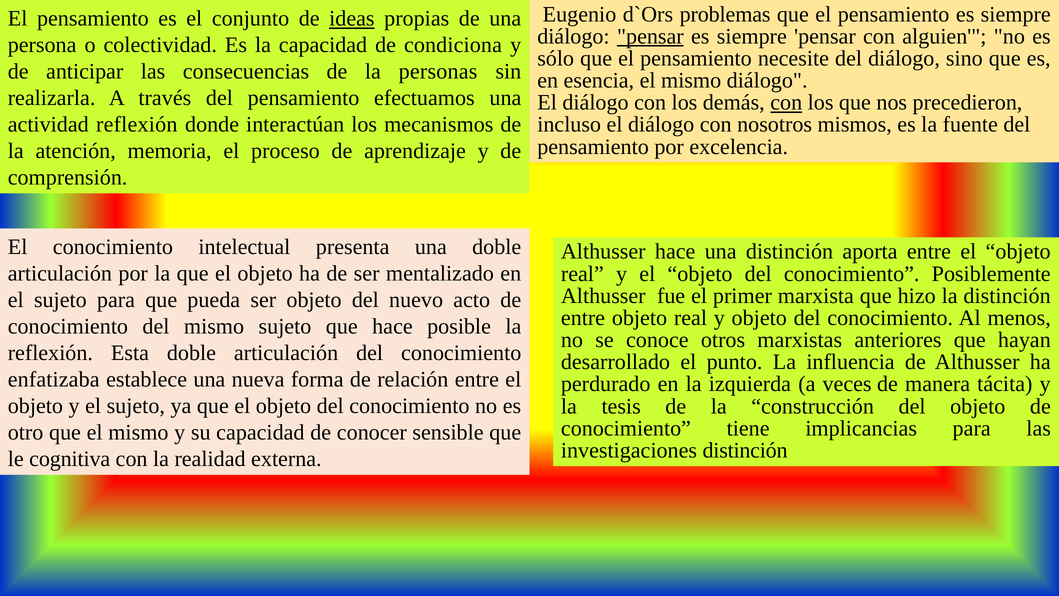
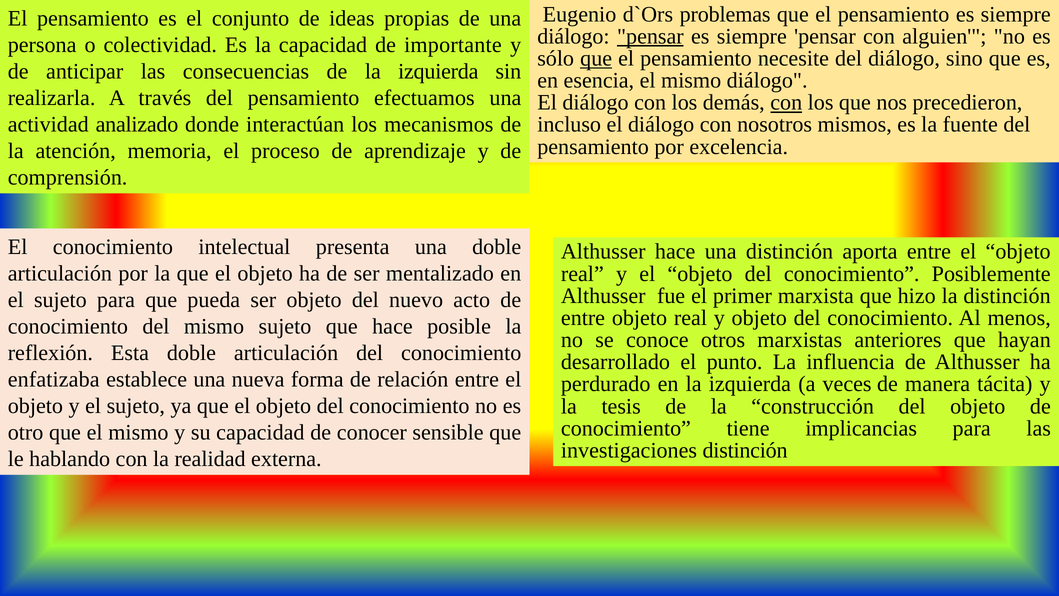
ideas underline: present -> none
condiciona: condiciona -> importante
que at (596, 58) underline: none -> present
de la personas: personas -> izquierda
actividad reflexión: reflexión -> analizado
cognitiva: cognitiva -> hablando
